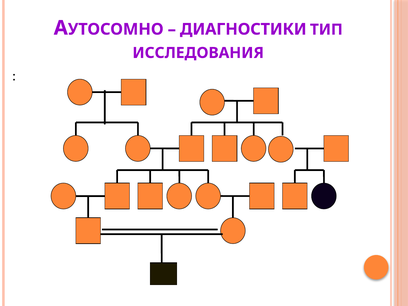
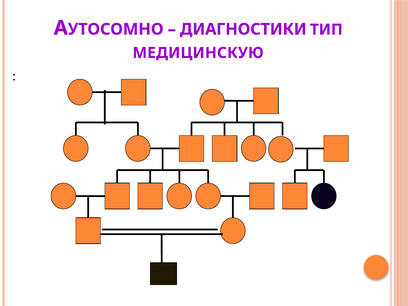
ИССЛЕДОВАНИЯ: ИССЛЕДОВАНИЯ -> МЕДИЦИНСКУЮ
